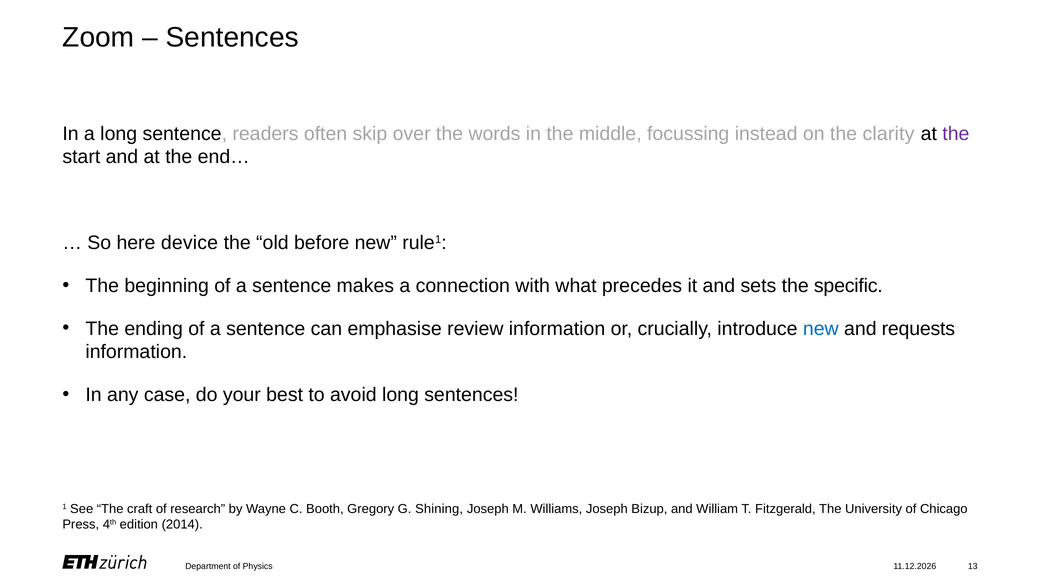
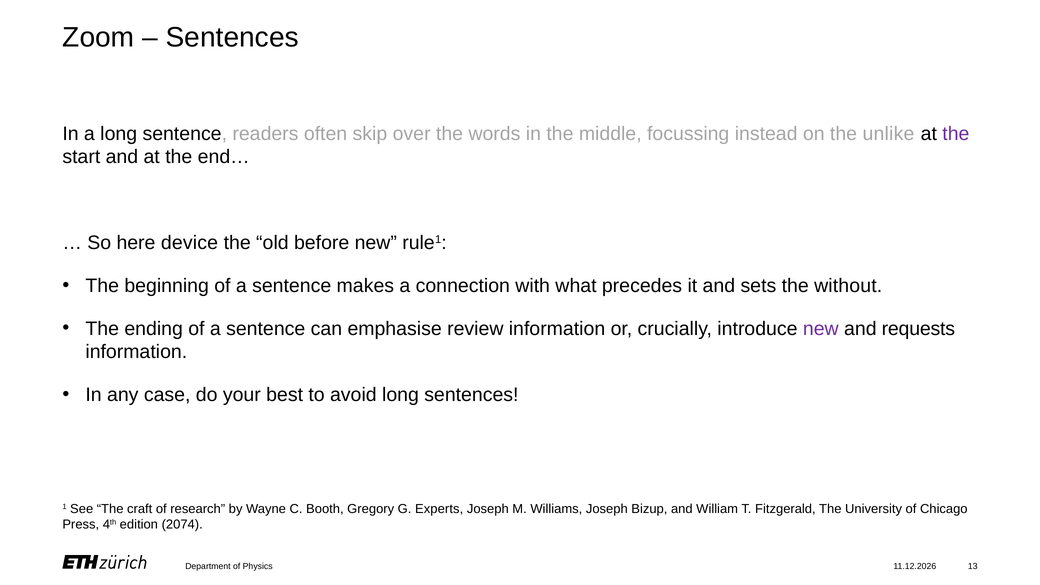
clarity: clarity -> unlike
specific: specific -> without
new at (821, 329) colour: blue -> purple
Shining: Shining -> Experts
2014: 2014 -> 2074
